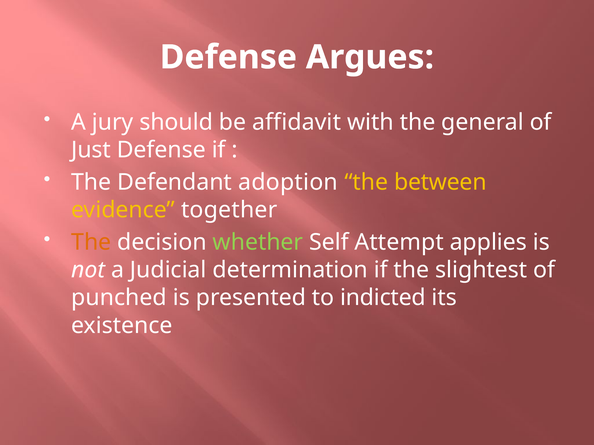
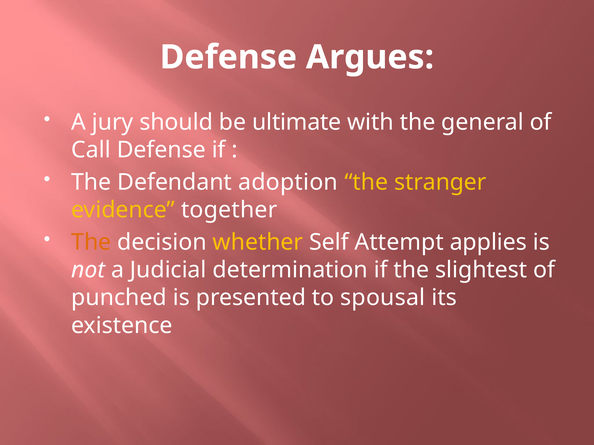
affidavit: affidavit -> ultimate
Just: Just -> Call
between: between -> stranger
whether colour: light green -> yellow
indicted: indicted -> spousal
